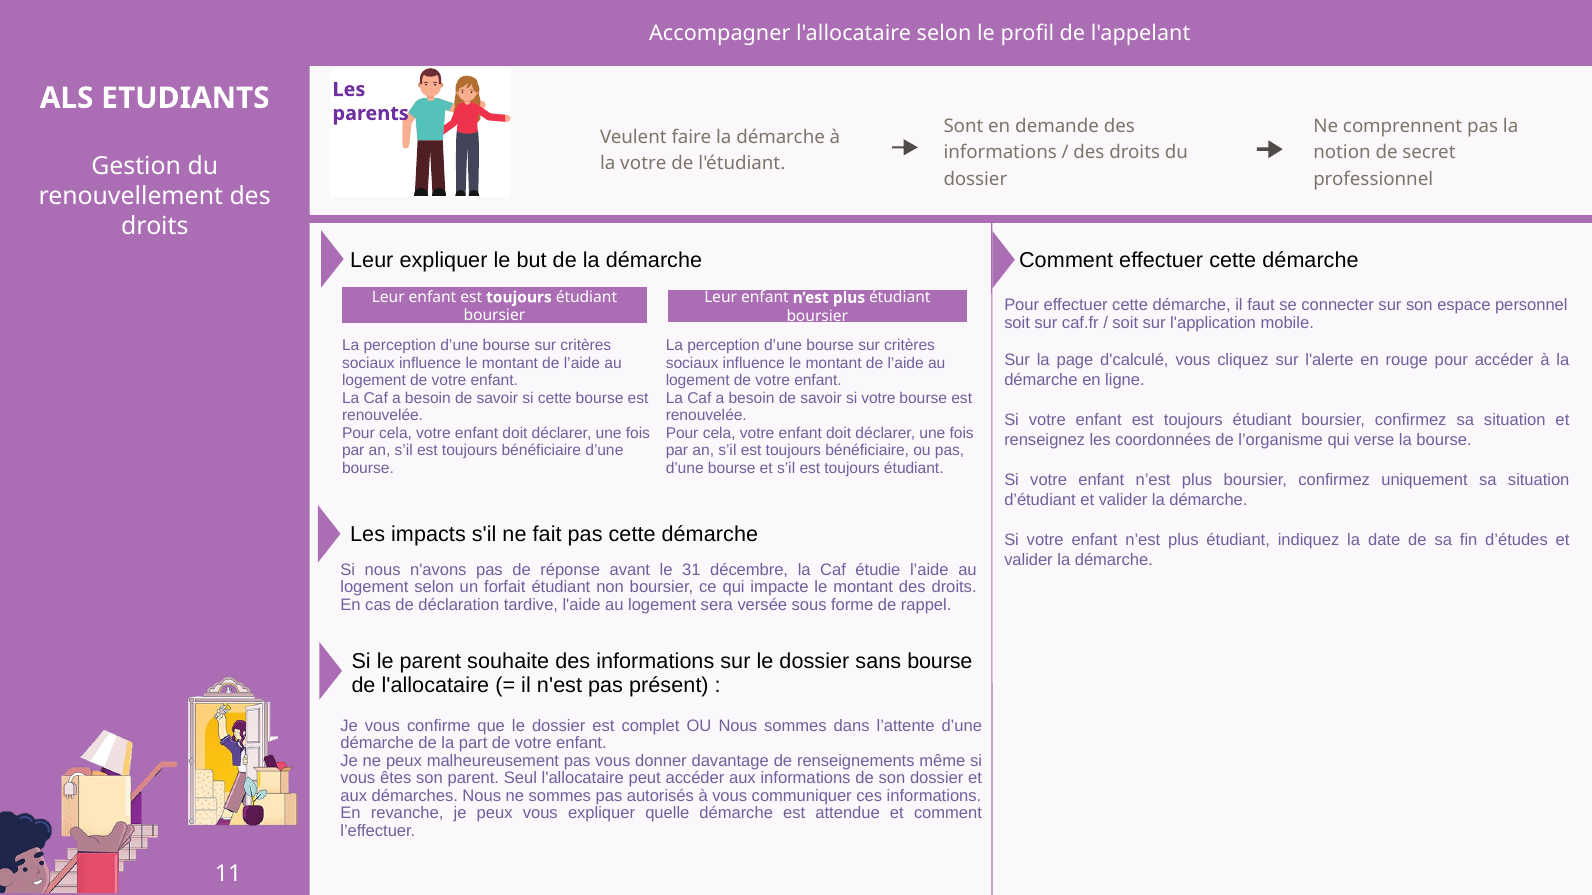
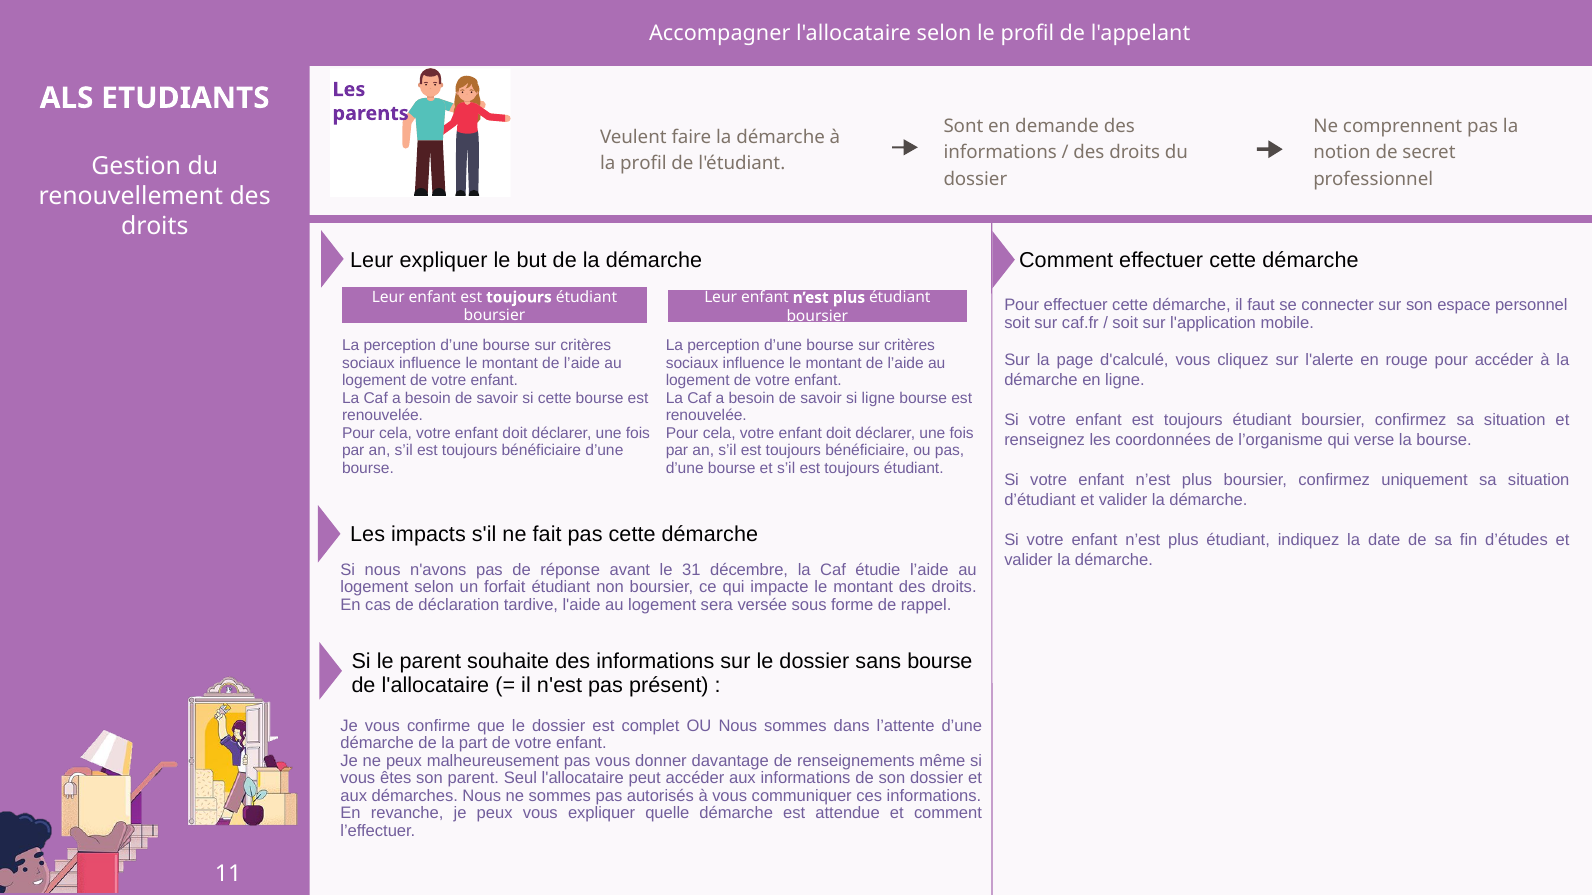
la votre: votre -> profil
savoir si votre: votre -> ligne
